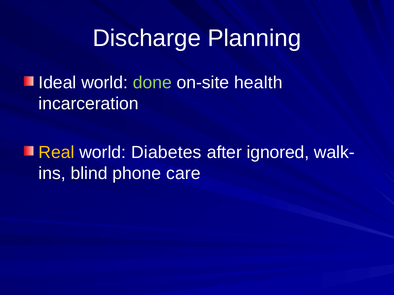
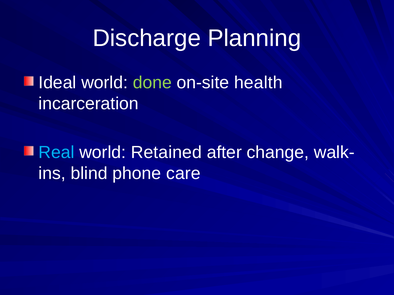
Real colour: yellow -> light blue
Diabetes: Diabetes -> Retained
ignored: ignored -> change
